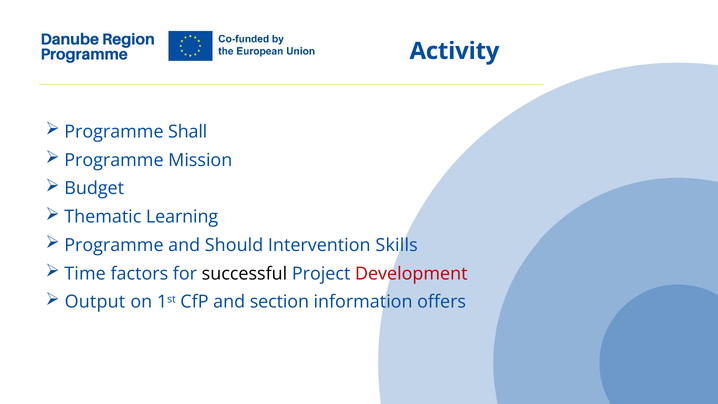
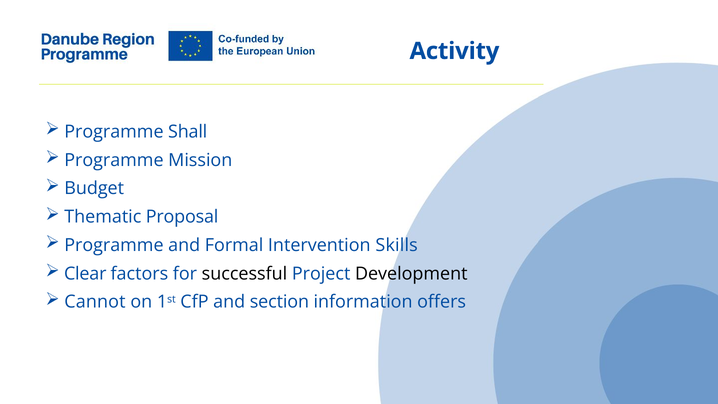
Learning: Learning -> Proposal
Should: Should -> Formal
Time: Time -> Clear
Development colour: red -> black
Output: Output -> Cannot
